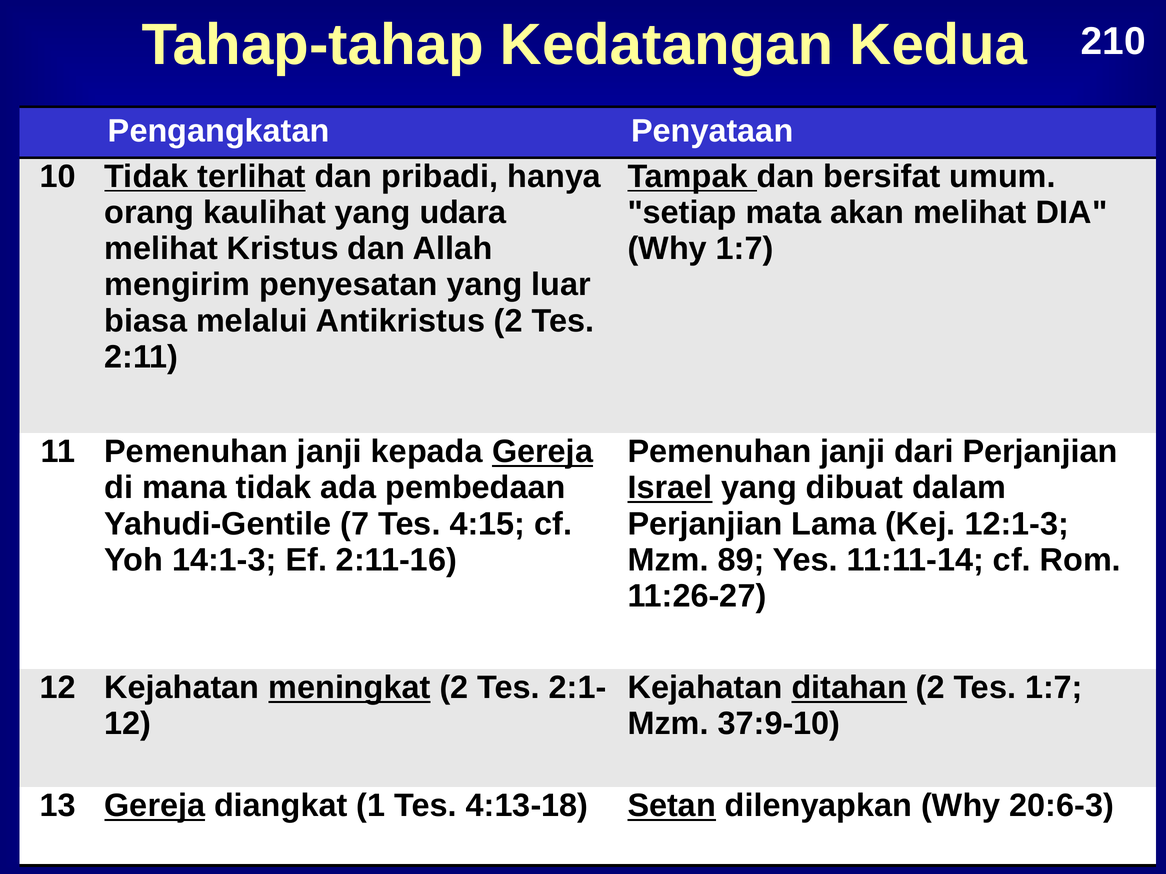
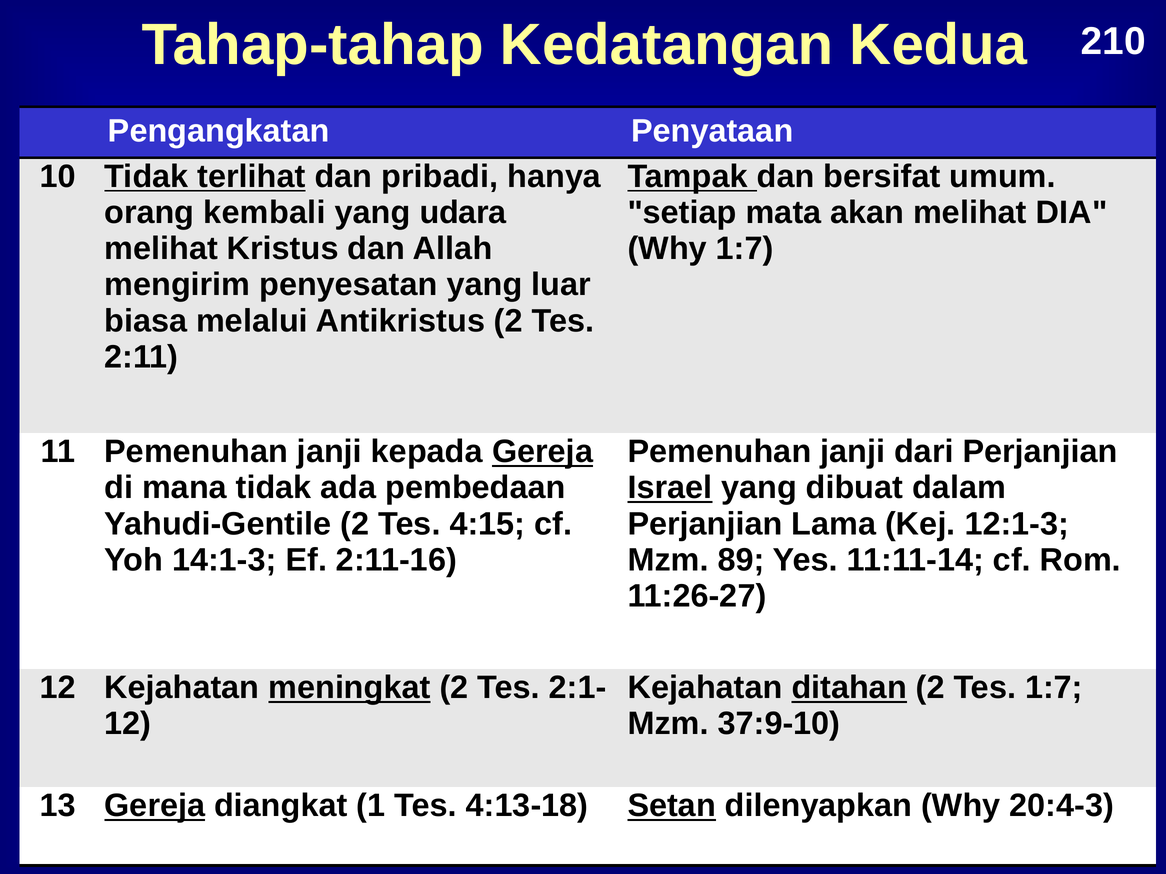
kaulihat: kaulihat -> kembali
Yahudi-Gentile 7: 7 -> 2
20:6-3: 20:6-3 -> 20:4-3
